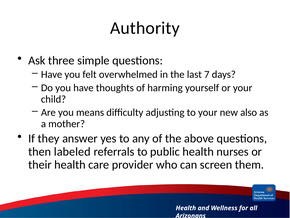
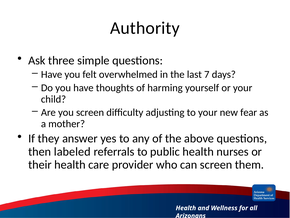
you means: means -> screen
also: also -> fear
